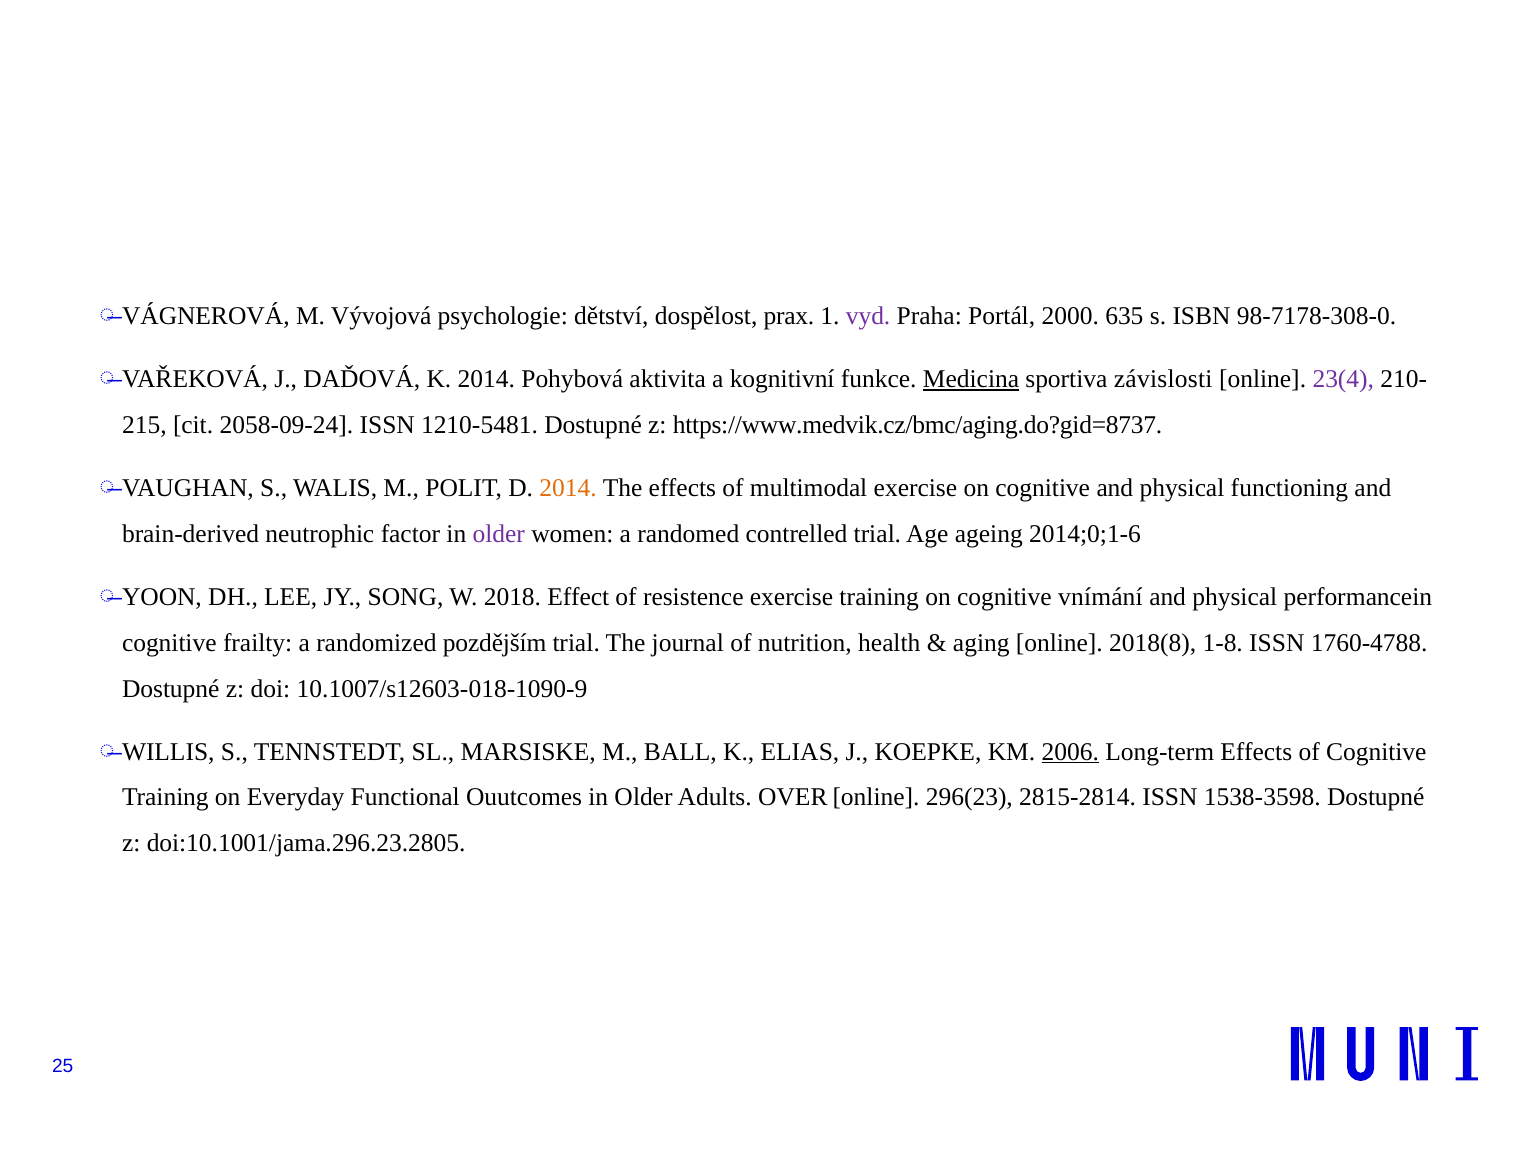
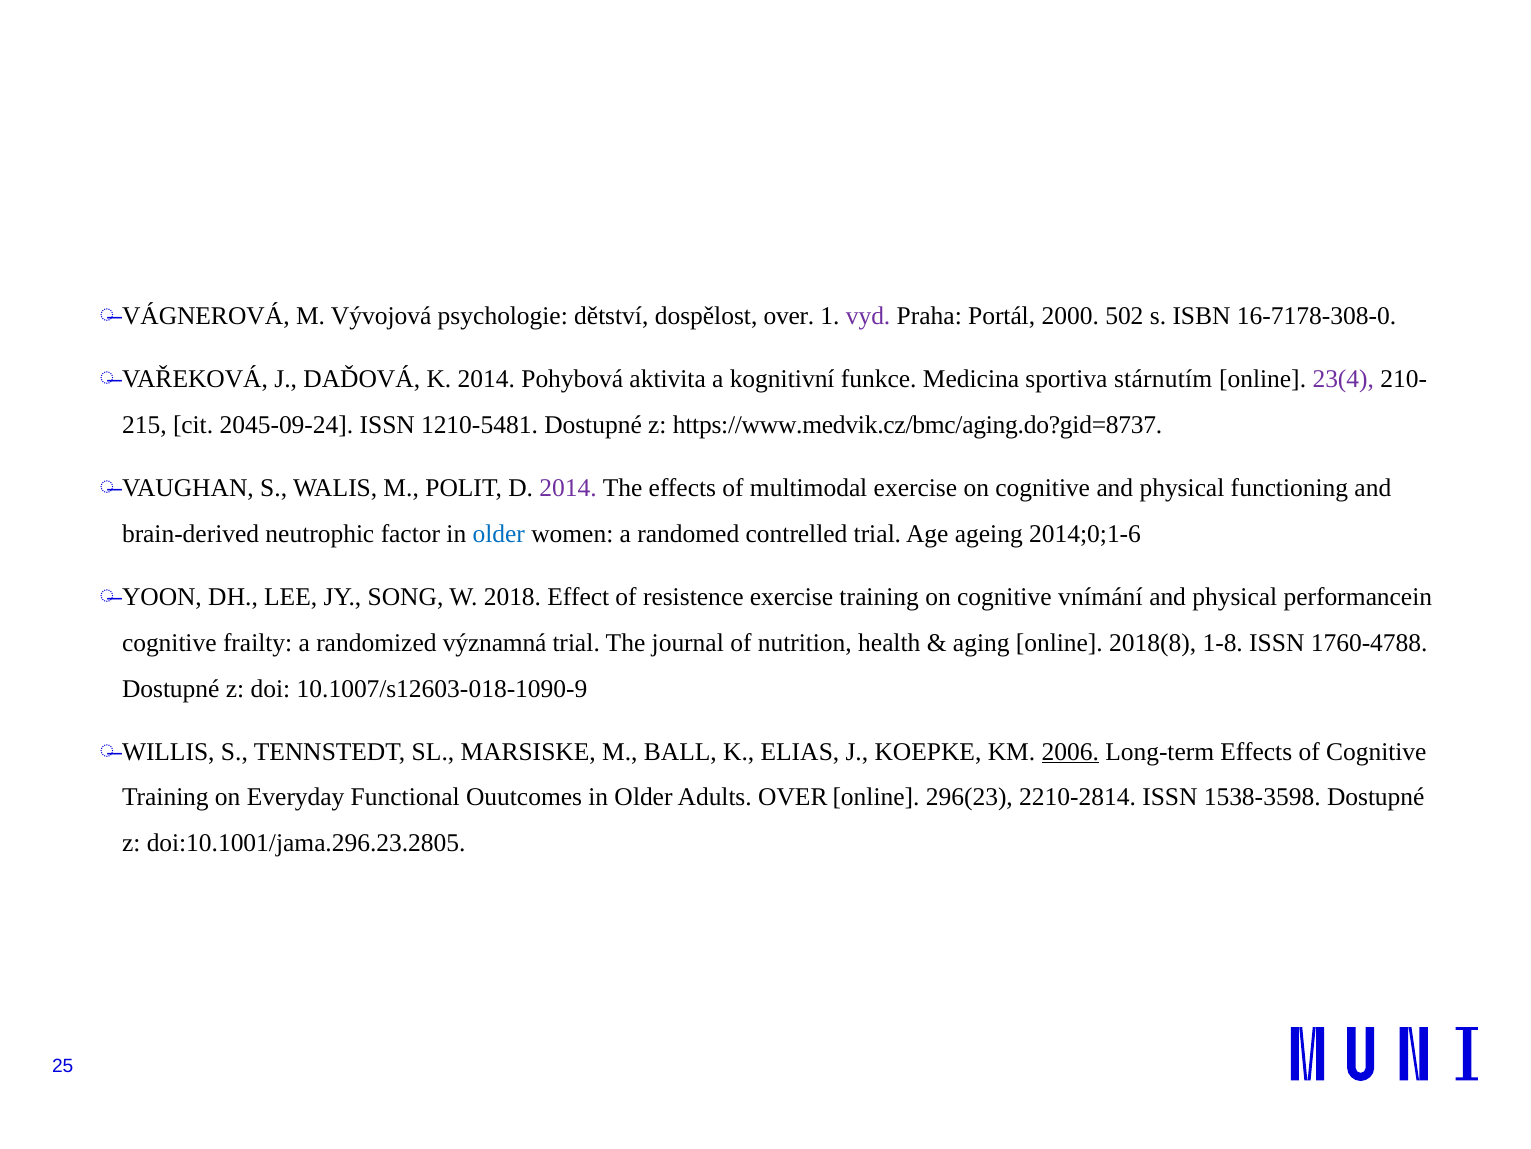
dospělost prax: prax -> over
635: 635 -> 502
98-7178-308-0: 98-7178-308-0 -> 16-7178-308-0
Medicina underline: present -> none
závislosti: závislosti -> stárnutím
2058-09-24: 2058-09-24 -> 2045-09-24
2014 at (568, 487) colour: orange -> purple
older at (499, 533) colour: purple -> blue
pozdějším: pozdějším -> významná
2815-2814: 2815-2814 -> 2210-2814
